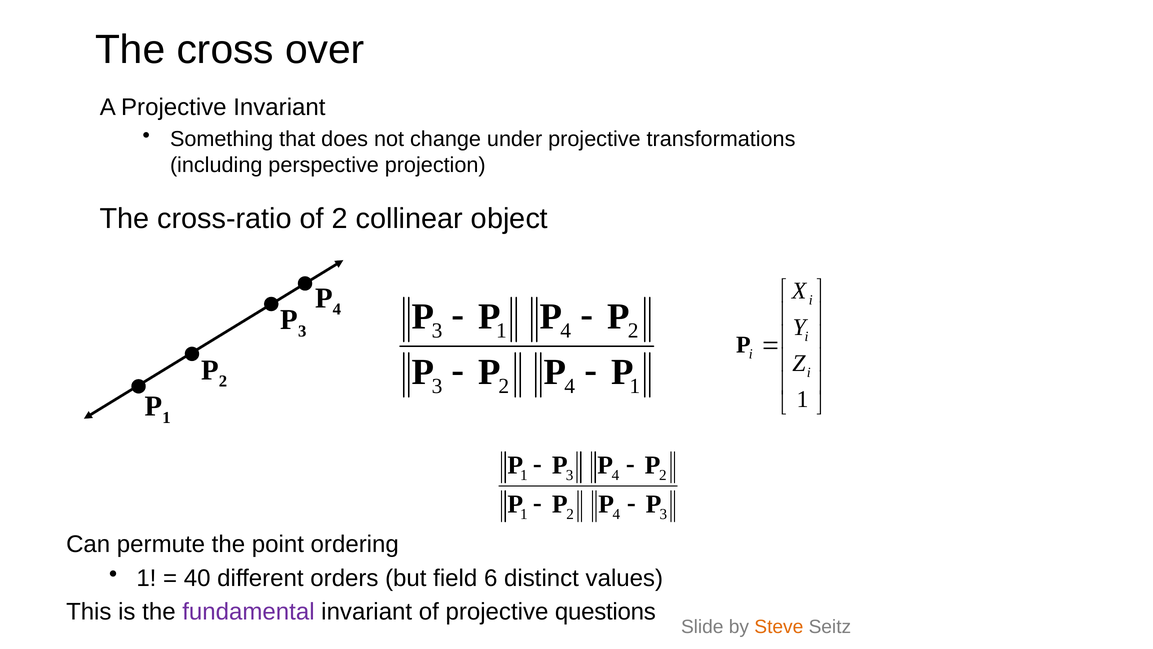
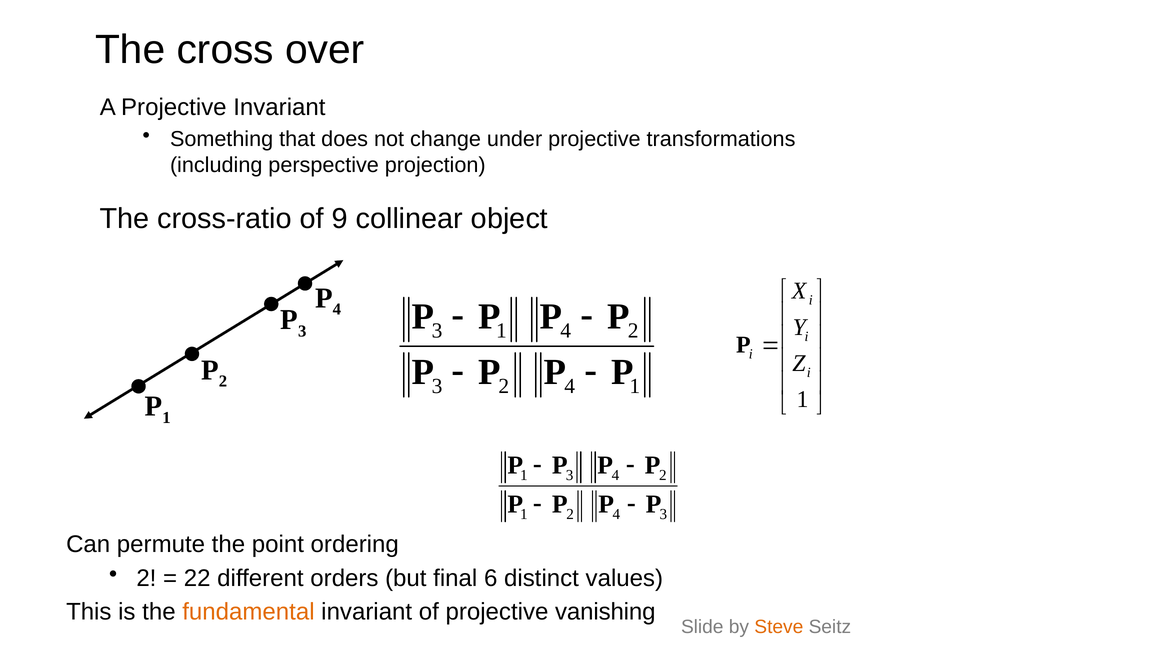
of 2: 2 -> 9
1 at (146, 578): 1 -> 2
40: 40 -> 22
field: field -> final
fundamental colour: purple -> orange
questions: questions -> vanishing
